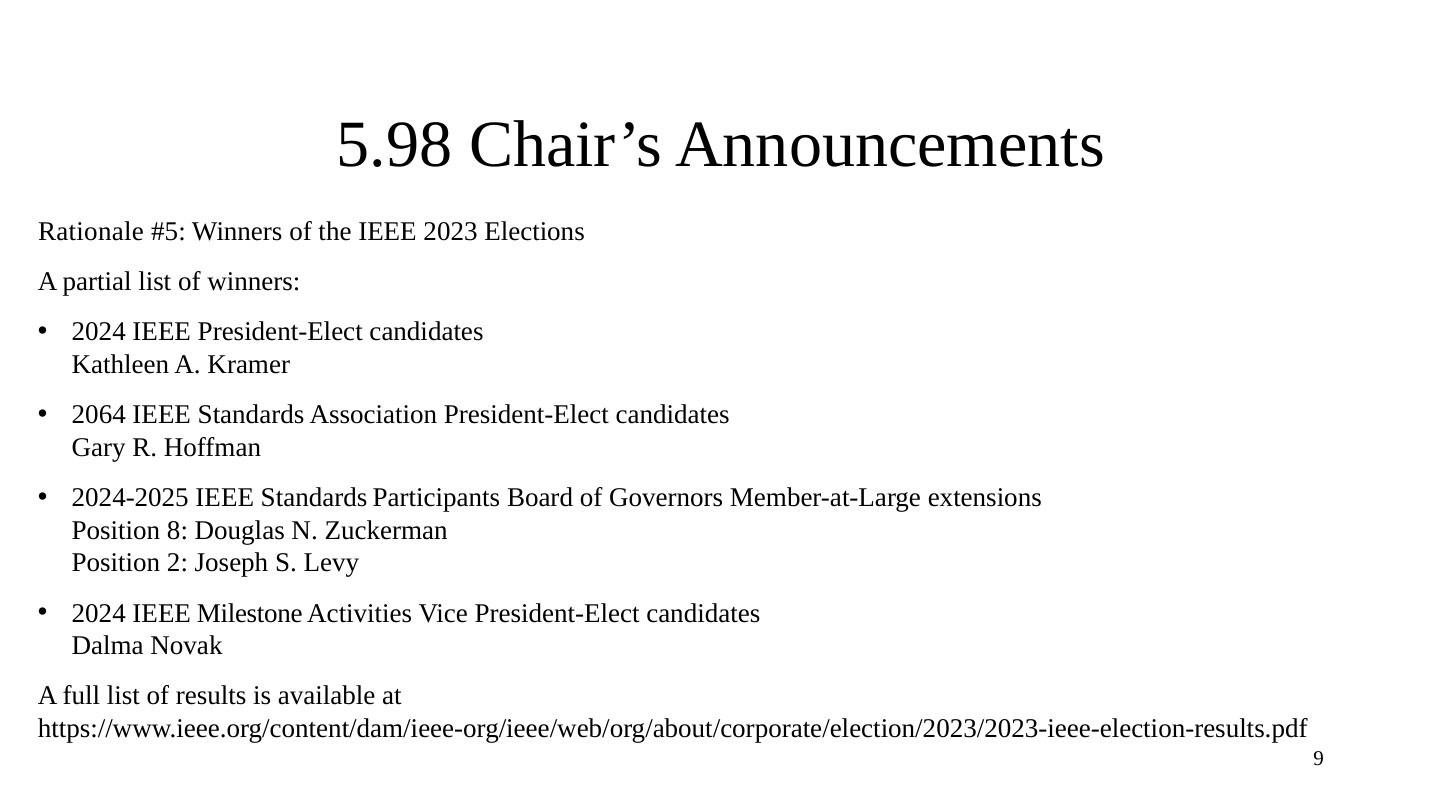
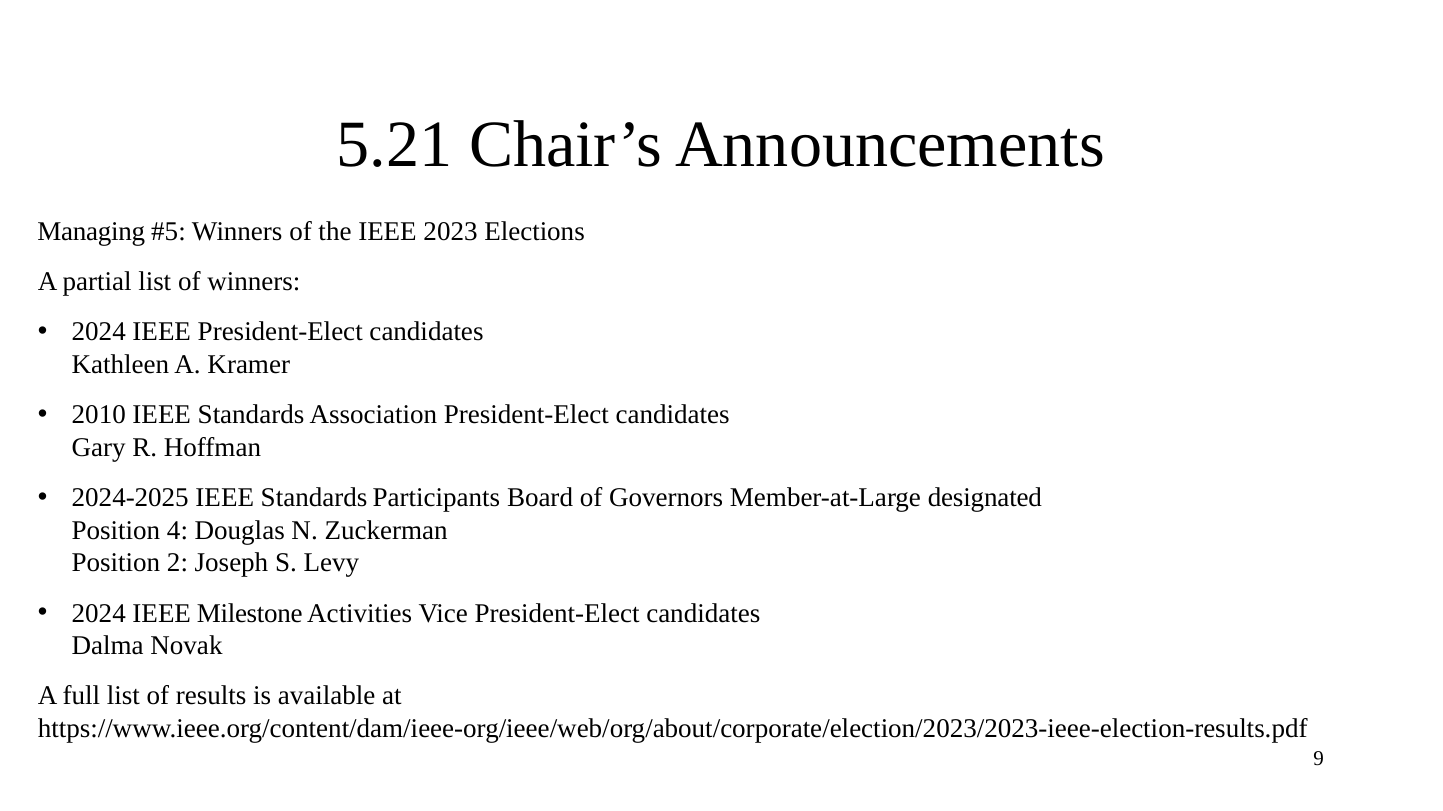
5.98: 5.98 -> 5.21
Rationale: Rationale -> Managing
2064: 2064 -> 2010
extensions: extensions -> designated
8: 8 -> 4
